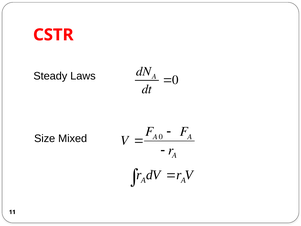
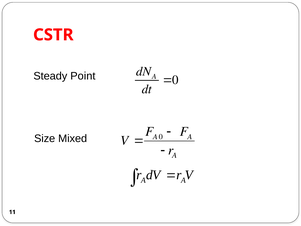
Laws: Laws -> Point
